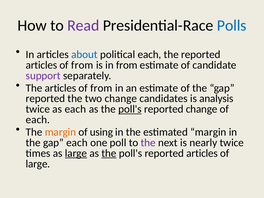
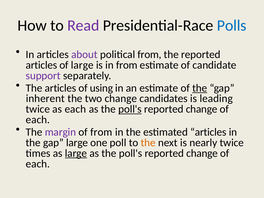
about colour: blue -> purple
political each: each -> from
from at (82, 65): from -> large
from at (101, 88): from -> using
the at (200, 88) underline: none -> present
reported at (45, 99): reported -> inherent
analysis: analysis -> leading
margin at (60, 132) colour: orange -> purple
of using: using -> from
estimated margin: margin -> articles
gap each: each -> large
the at (148, 143) colour: purple -> orange
the at (109, 153) underline: present -> none
articles at (202, 153): articles -> change
large at (38, 164): large -> each
